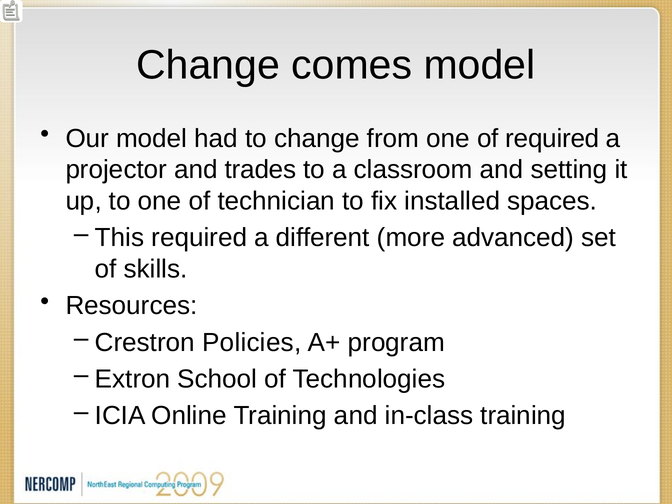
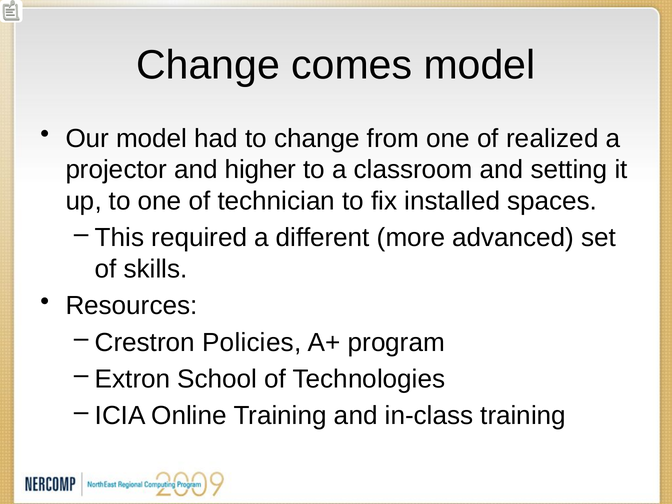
of required: required -> realized
trades: trades -> higher
